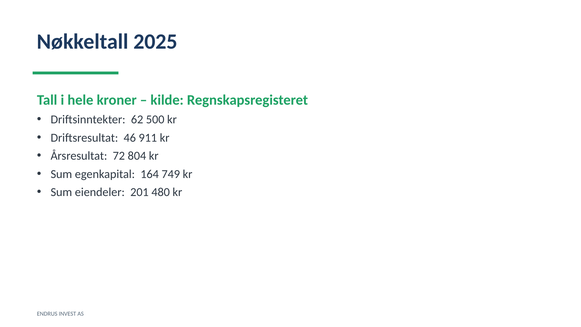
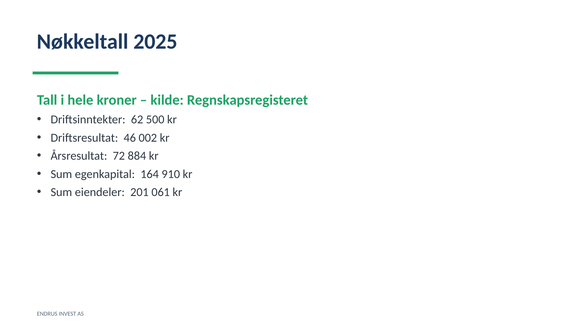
911: 911 -> 002
804: 804 -> 884
749: 749 -> 910
480: 480 -> 061
